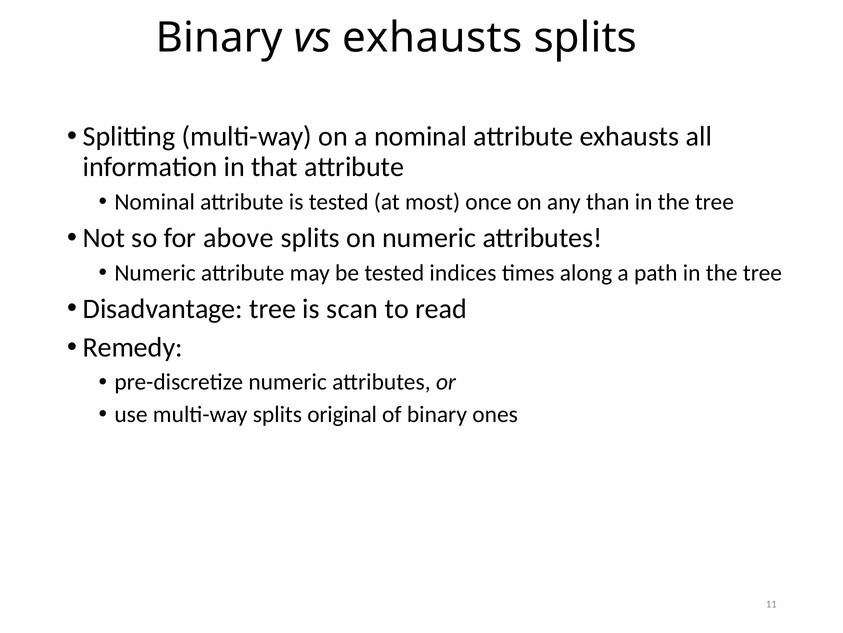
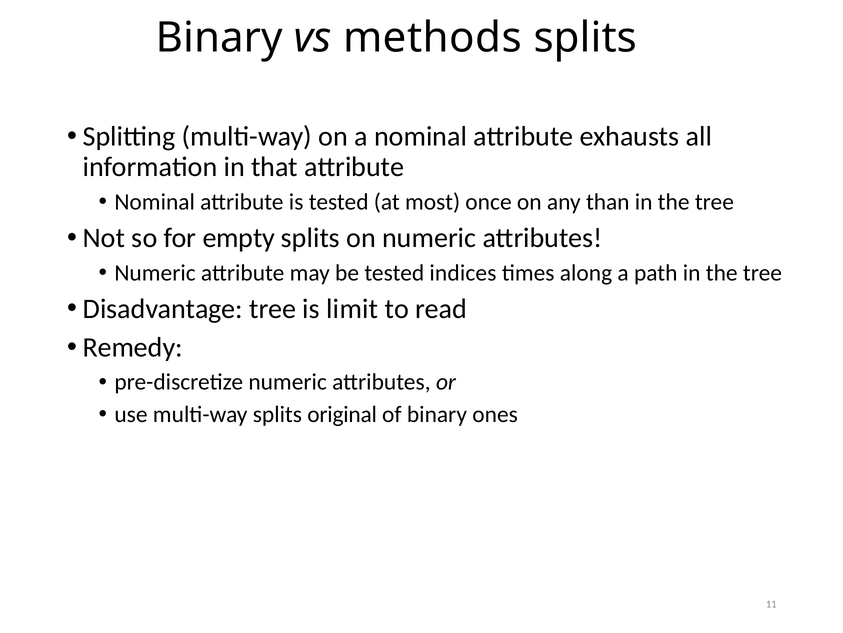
vs exhausts: exhausts -> methods
above: above -> empty
scan: scan -> limit
